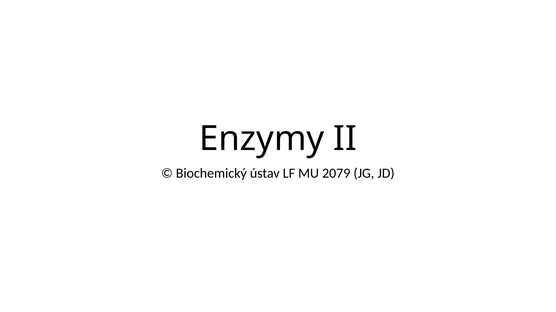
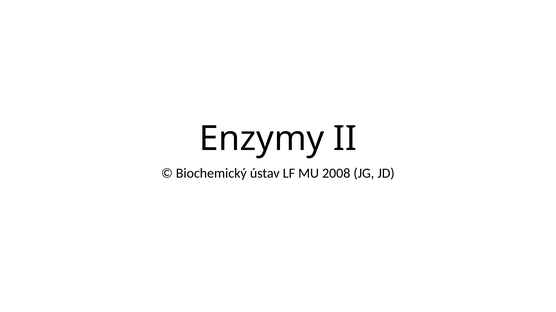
2079: 2079 -> 2008
